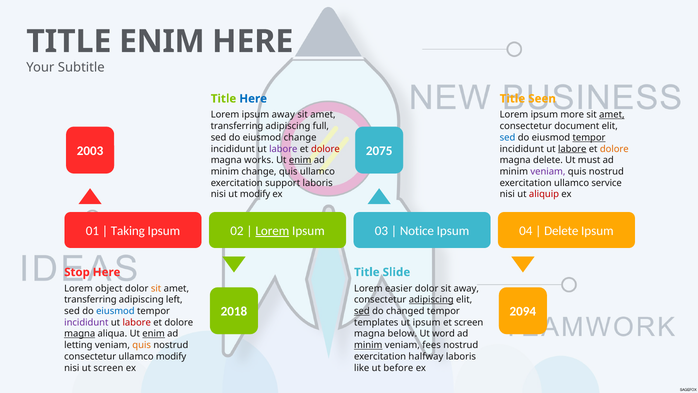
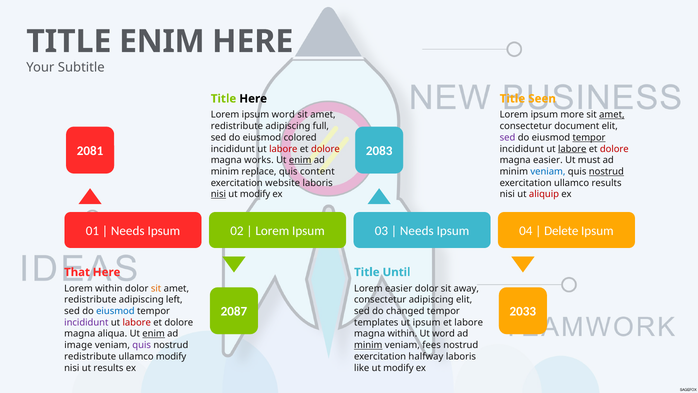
Here at (253, 99) colour: blue -> black
ipsum away: away -> word
transferring at (237, 126): transferring -> redistribute
eiusmod change: change -> colored
sed at (508, 137) colour: blue -> purple
2003: 2003 -> 2081
2075: 2075 -> 2083
labore at (283, 149) colour: purple -> red
dolore at (614, 149) colour: orange -> red
magna delete: delete -> easier
minim change: change -> replace
quis ullamco: ullamco -> content
veniam at (548, 171) colour: purple -> blue
nostrud at (606, 171) underline: none -> present
support: support -> website
ullamco service: service -> results
nisi at (218, 194) underline: none -> present
Taking at (128, 231): Taking -> Needs
Lorem at (272, 231) underline: present -> none
Notice at (417, 231): Notice -> Needs
Stop: Stop -> That
Slide: Slide -> Until
Lorem object: object -> within
transferring at (90, 299): transferring -> redistribute
adipiscing at (431, 299) underline: present -> none
2018: 2018 -> 2087
2094: 2094 -> 2033
sed at (362, 311) underline: present -> none
et screen: screen -> labore
magna at (80, 334) underline: present -> none
magna below: below -> within
letting: letting -> image
quis at (142, 345) colour: orange -> purple
consectetur at (90, 356): consectetur -> redistribute
ut screen: screen -> results
before at (398, 368): before -> modify
